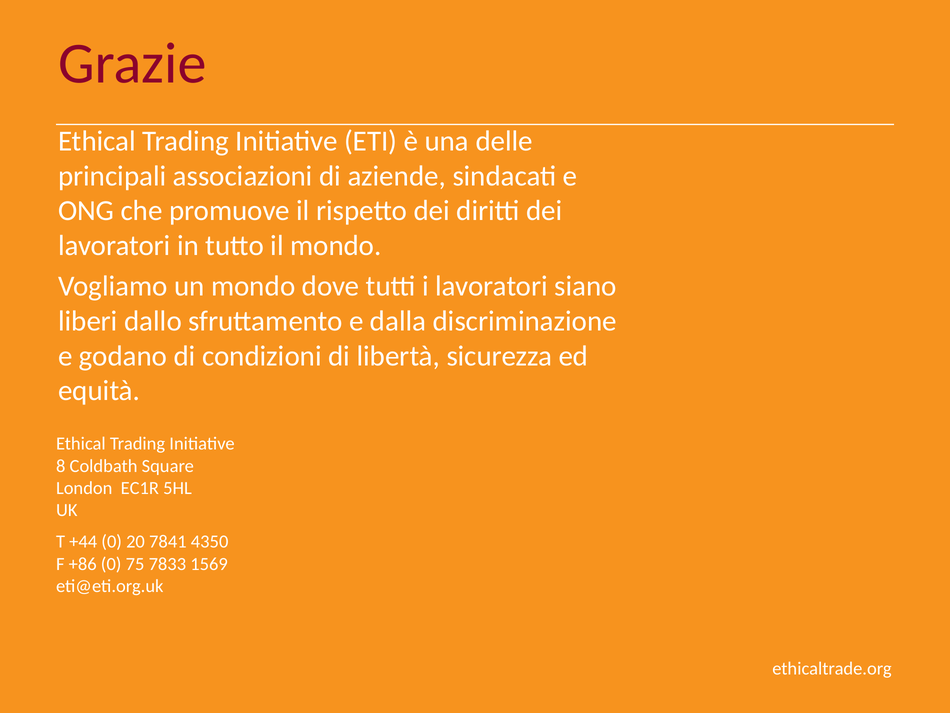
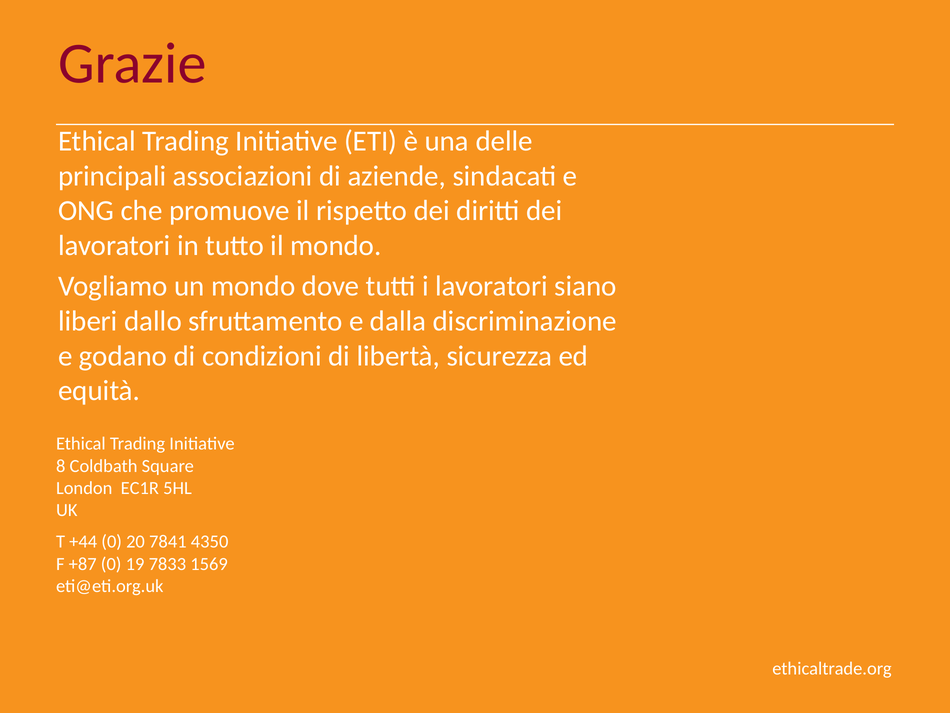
+86: +86 -> +87
75: 75 -> 19
